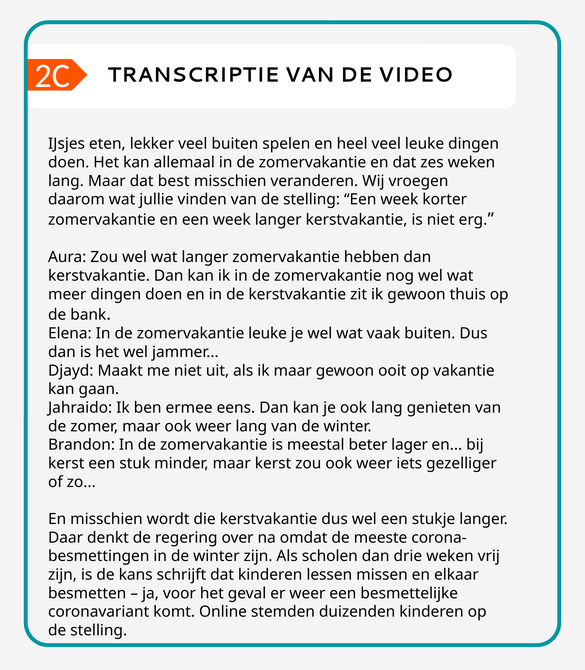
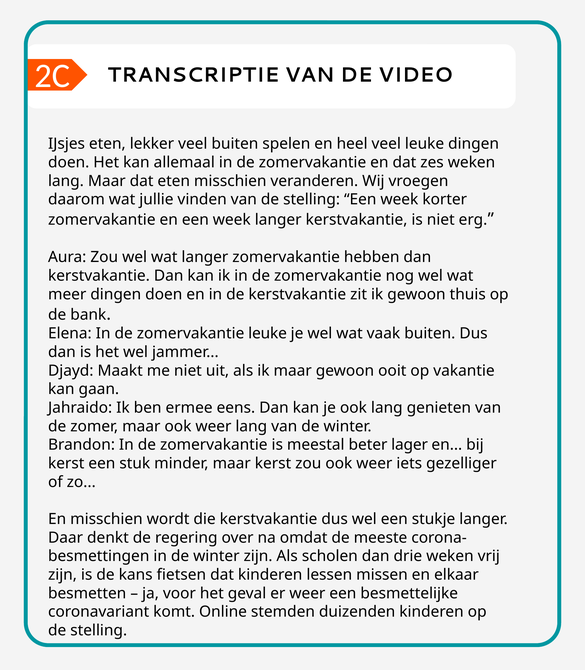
dat best: best -> eten
schrijft: schrijft -> fietsen
